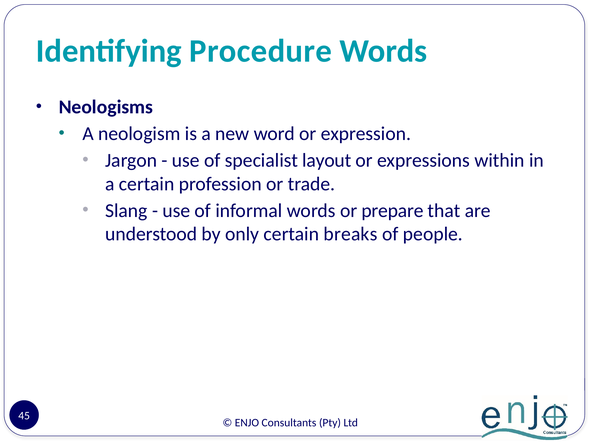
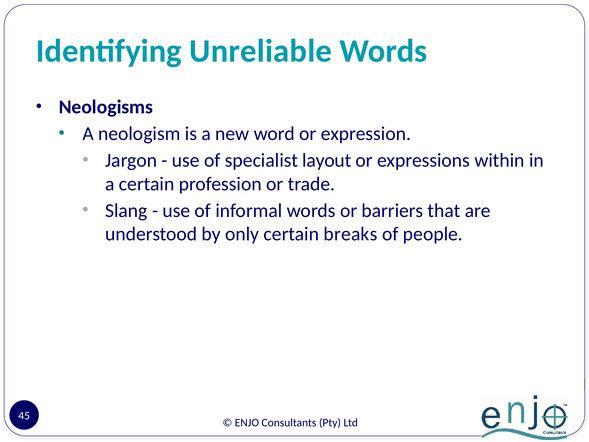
Procedure: Procedure -> Unreliable
prepare: prepare -> barriers
